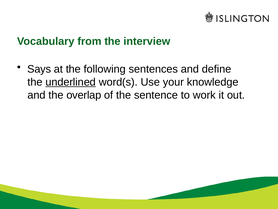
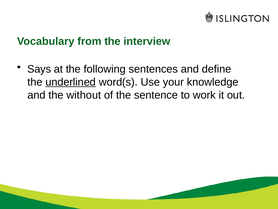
overlap: overlap -> without
